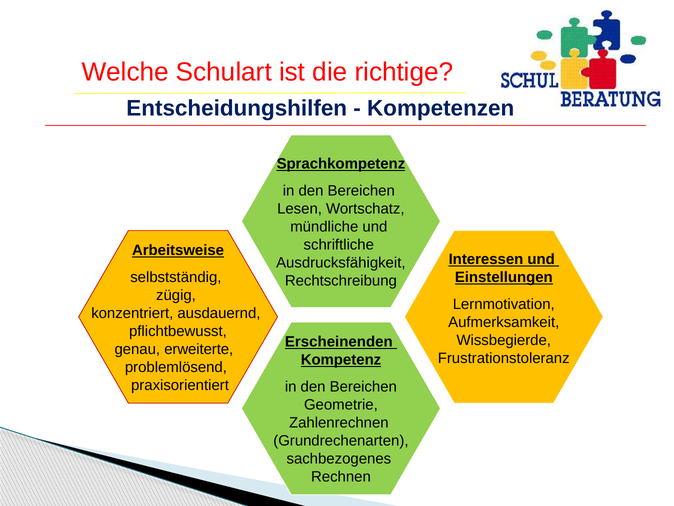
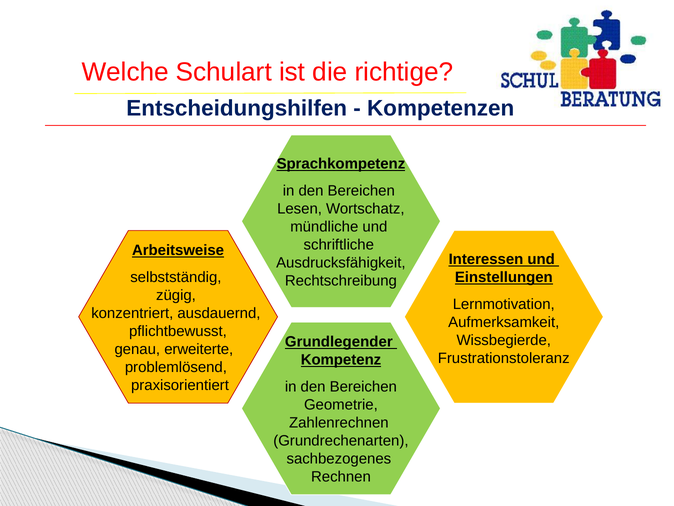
Erscheinenden: Erscheinenden -> Grundlegender
